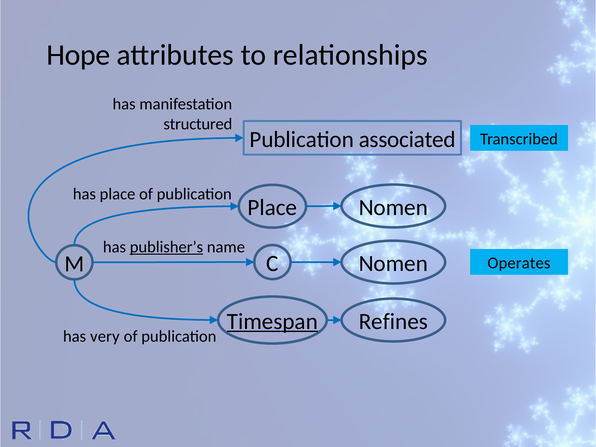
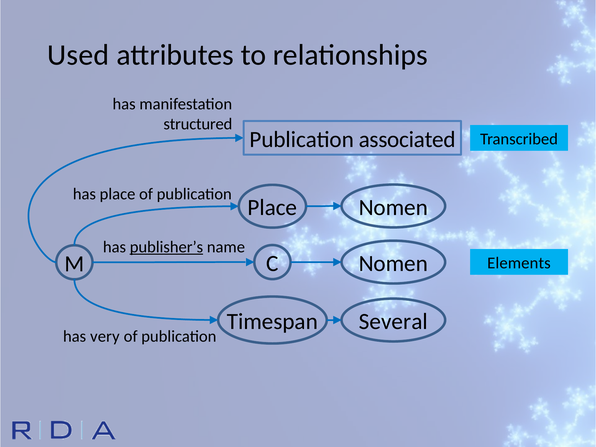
Hope: Hope -> Used
Operates: Operates -> Elements
Timespan underline: present -> none
Refines: Refines -> Several
